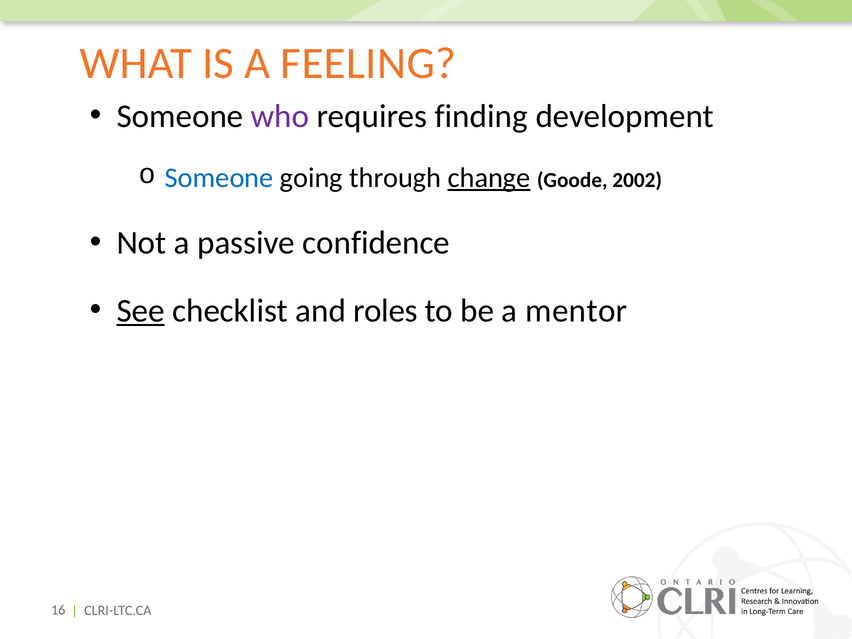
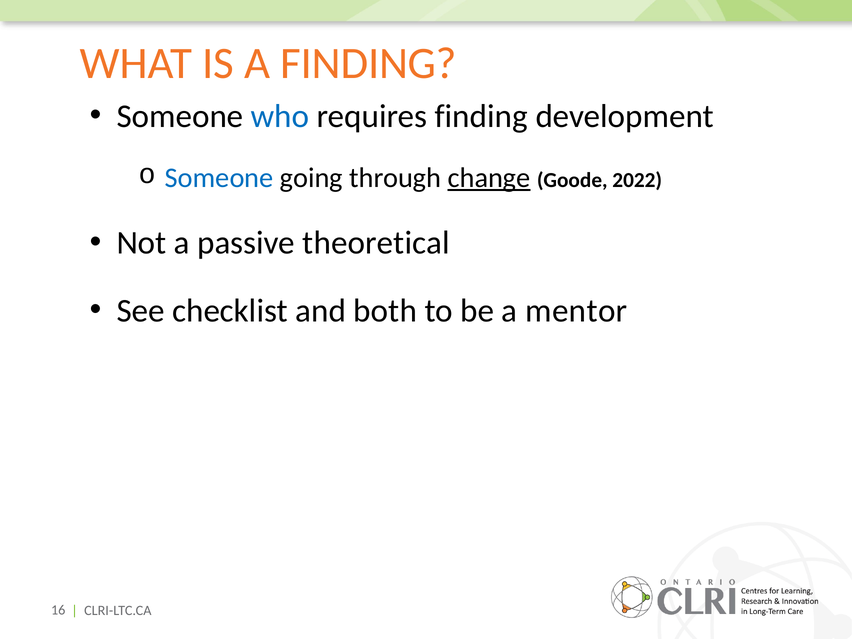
A FEELING: FEELING -> FINDING
who colour: purple -> blue
2002: 2002 -> 2022
confidence: confidence -> theoretical
See underline: present -> none
roles: roles -> both
